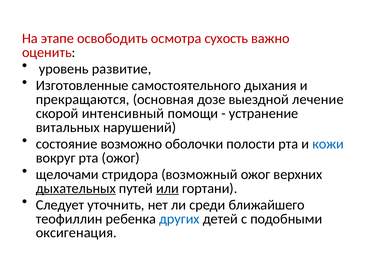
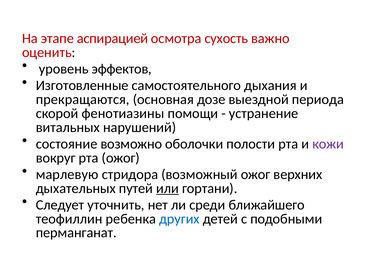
освободить: освободить -> аспирацией
развитие: развитие -> эффектов
лечение: лечение -> периода
интенсивный: интенсивный -> фенотиазины
кожи colour: blue -> purple
щелочами: щелочами -> марлевую
дыхательных underline: present -> none
оксигенация: оксигенация -> перманганат
